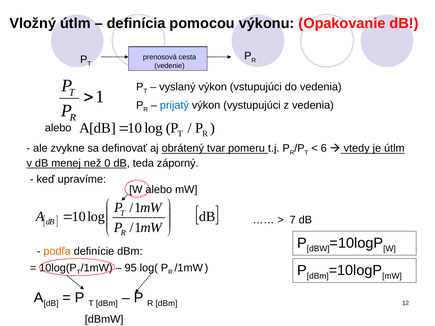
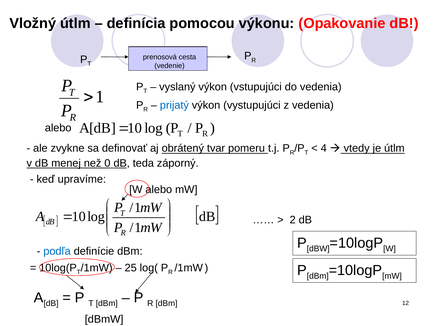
6: 6 -> 4
7: 7 -> 2
podľa colour: orange -> blue
95: 95 -> 25
